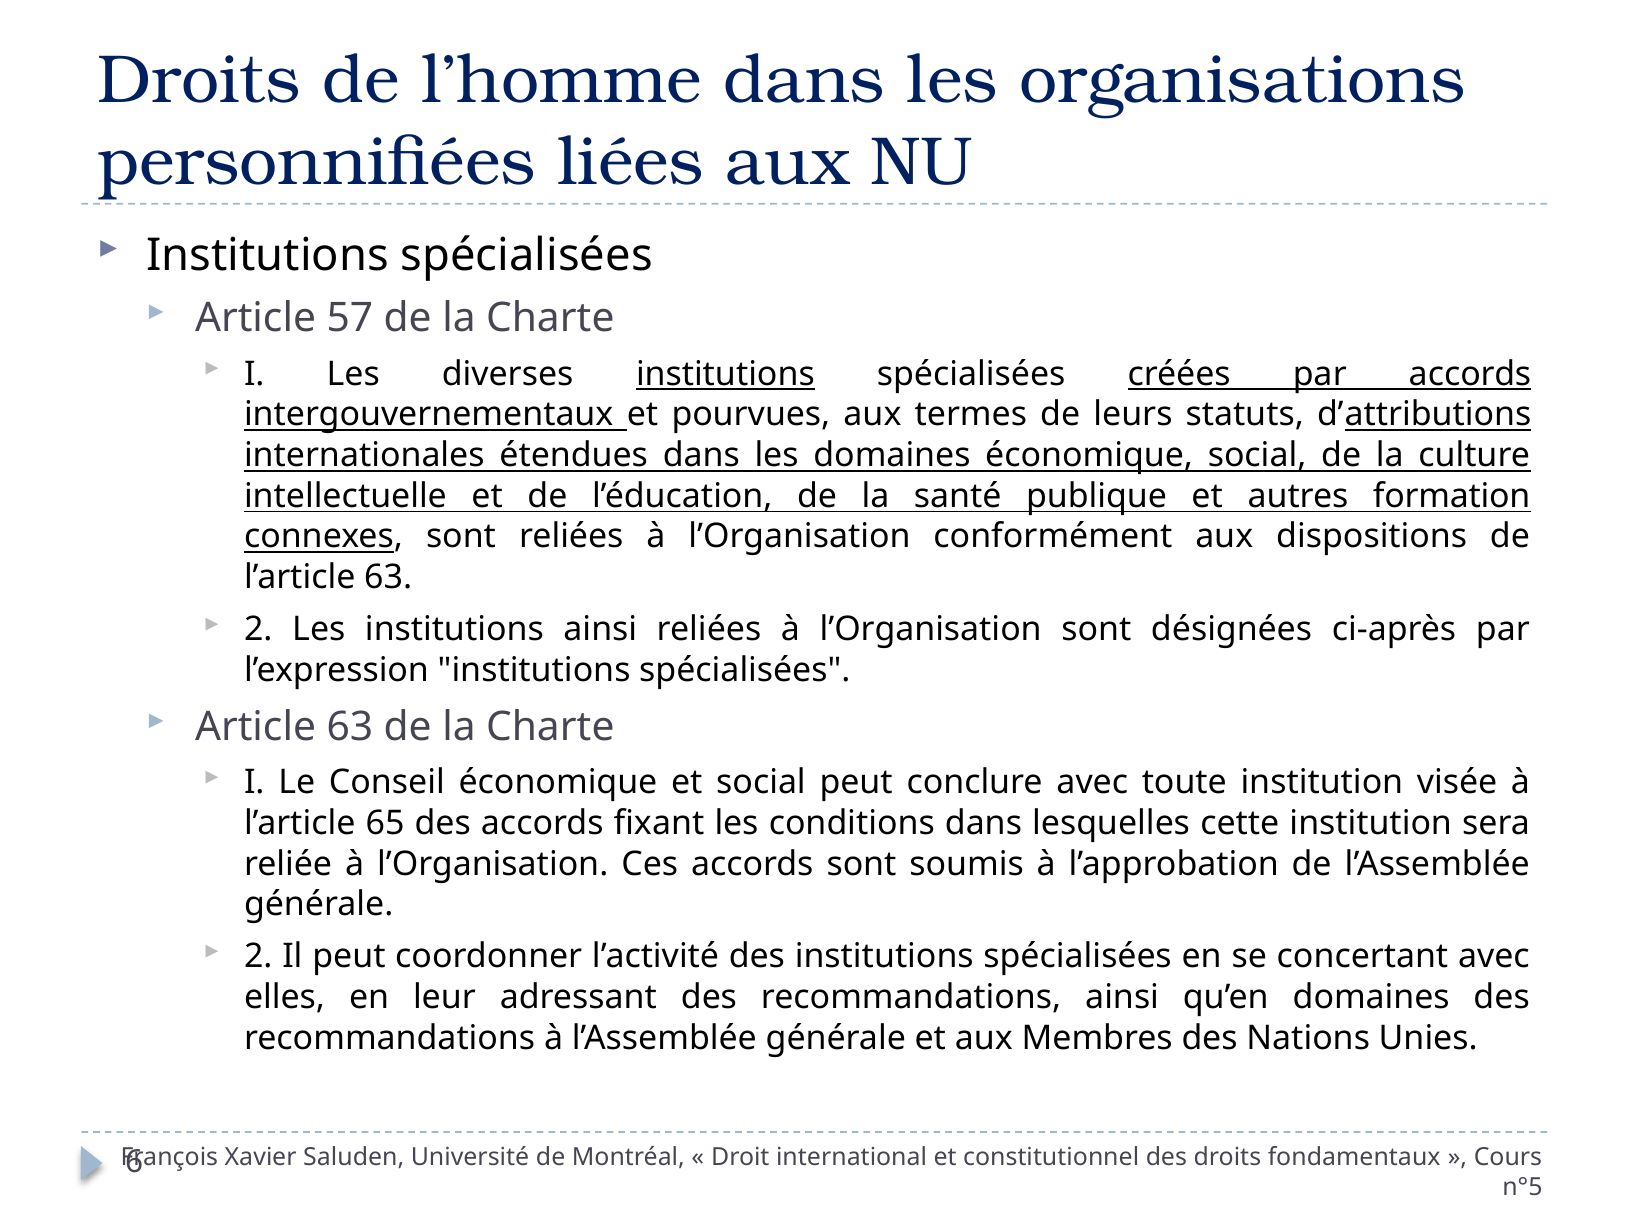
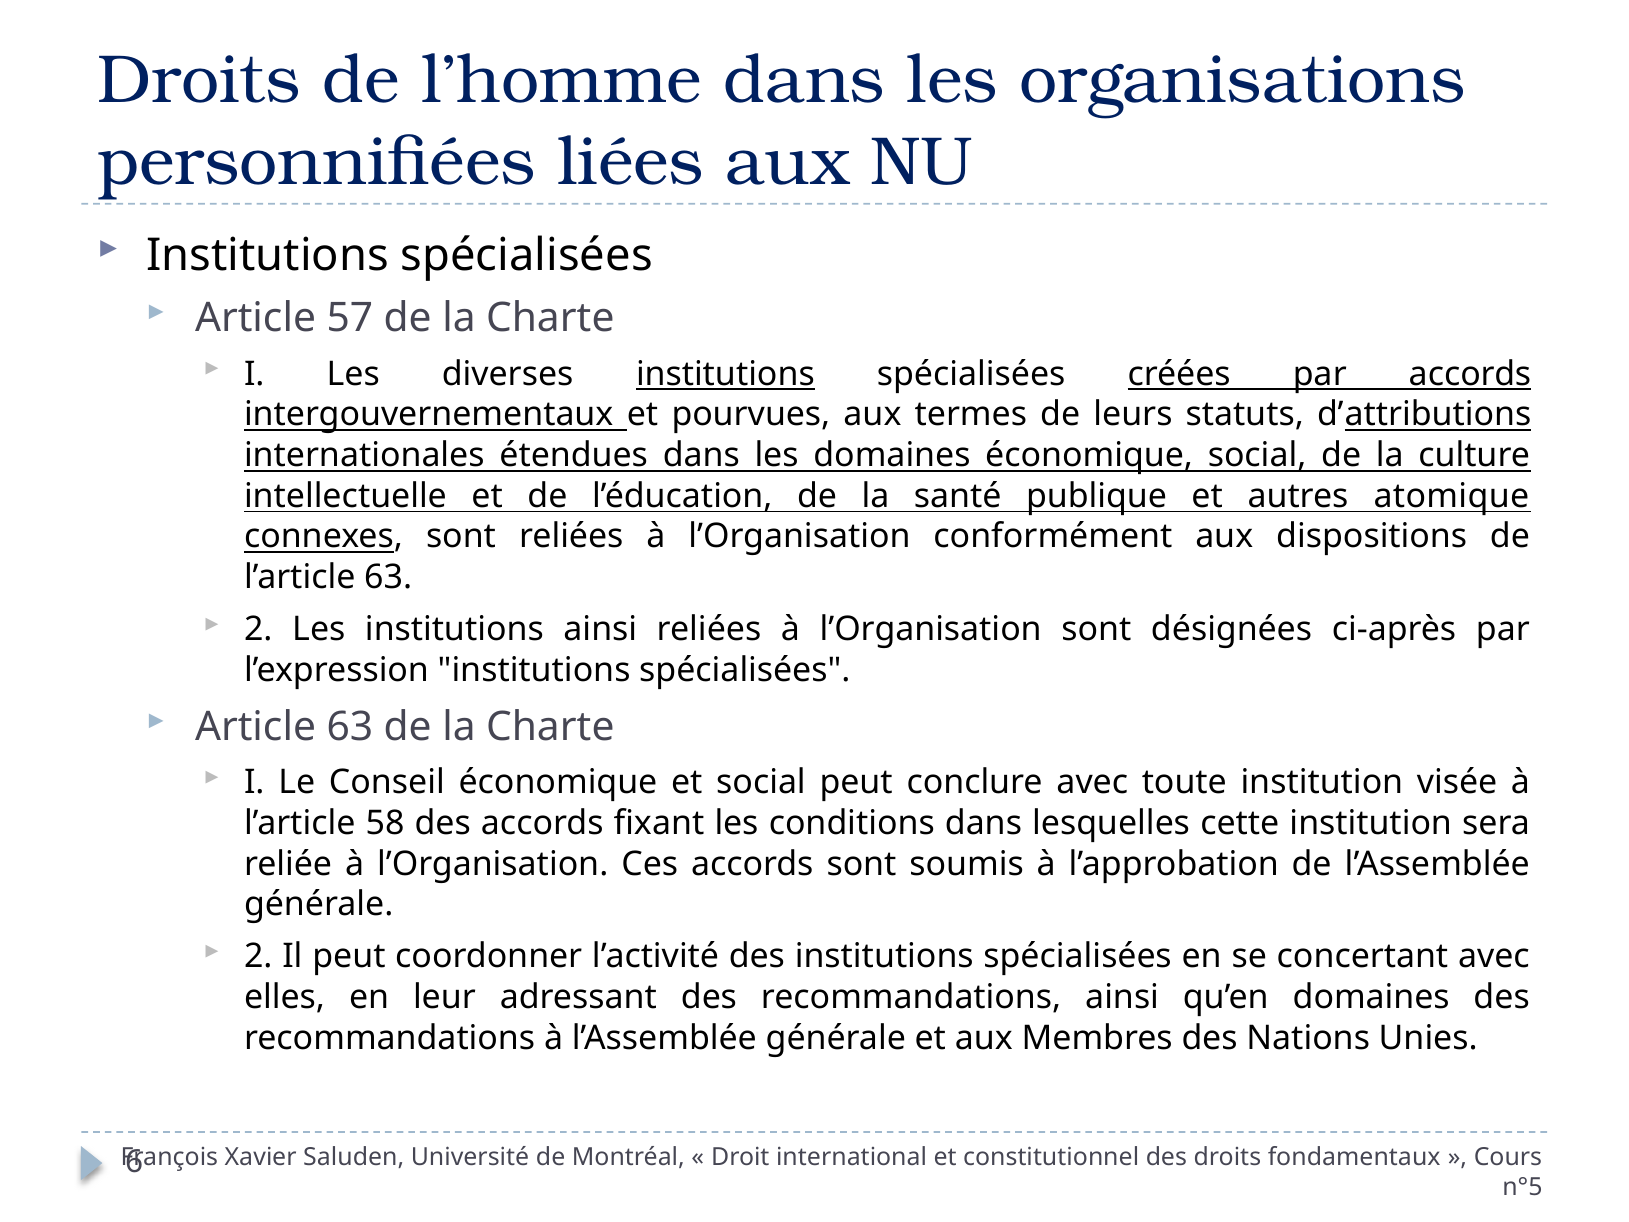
formation: formation -> atomique
65: 65 -> 58
